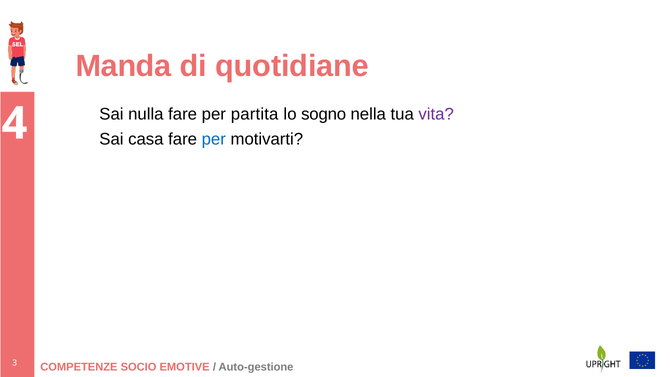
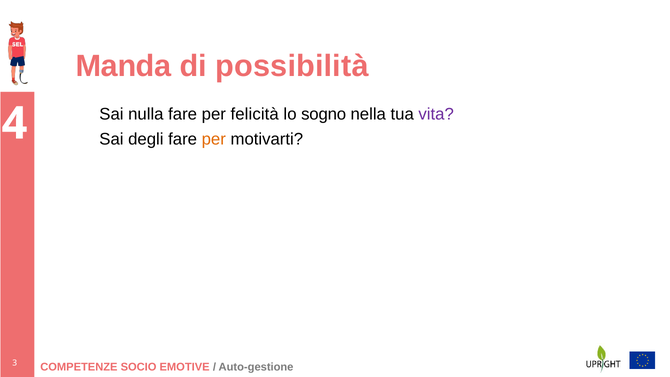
quotidiane: quotidiane -> possibilità
partita: partita -> felicità
casa: casa -> degli
per at (214, 139) colour: blue -> orange
